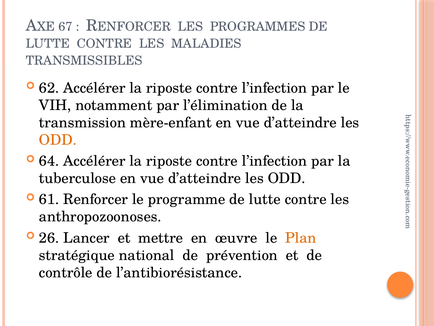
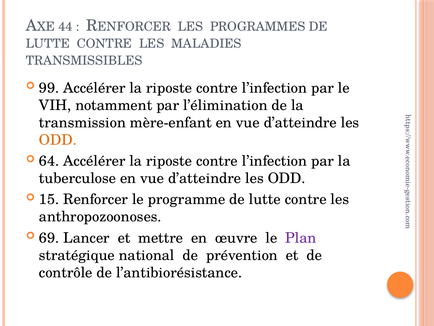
67: 67 -> 44
62: 62 -> 99
61: 61 -> 15
26: 26 -> 69
Plan colour: orange -> purple
